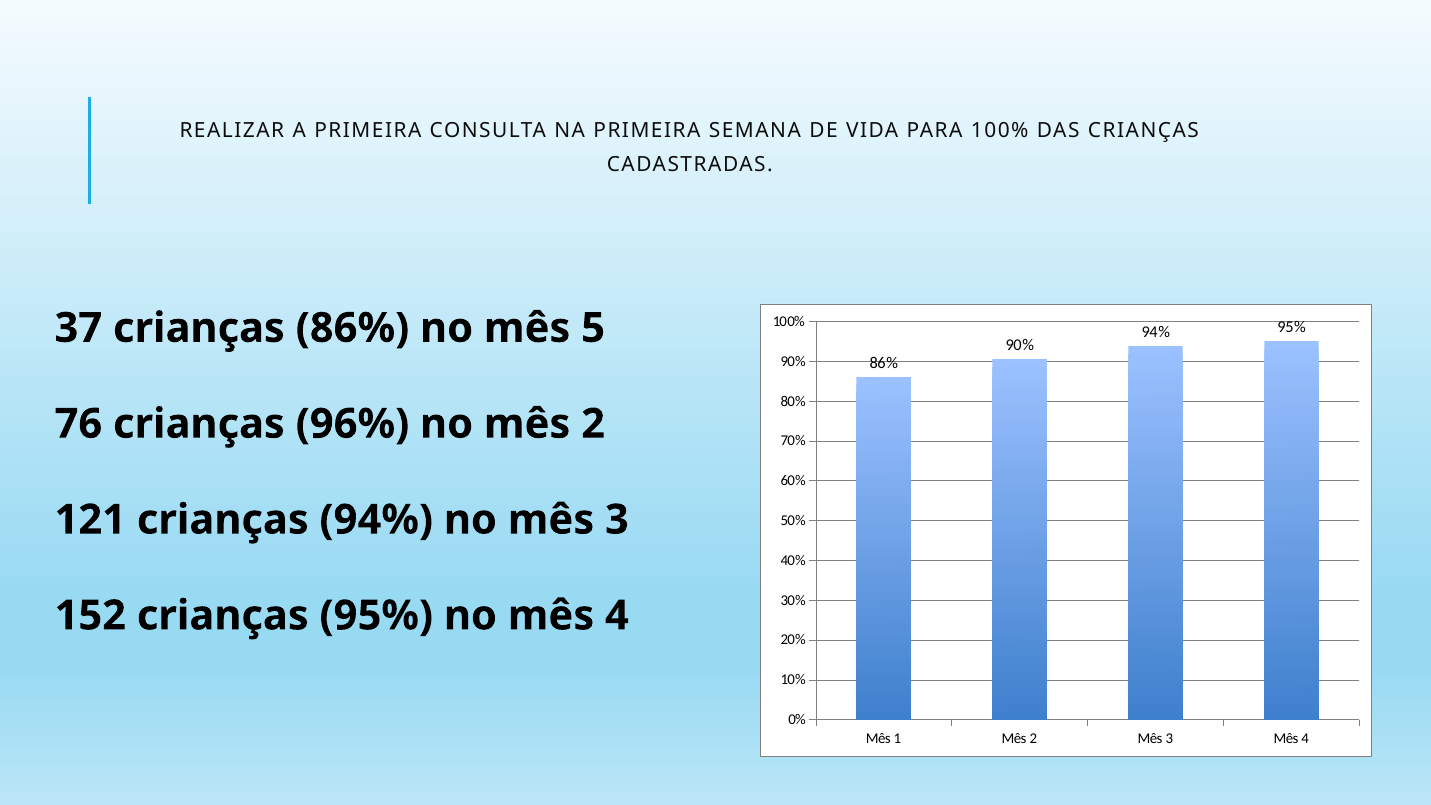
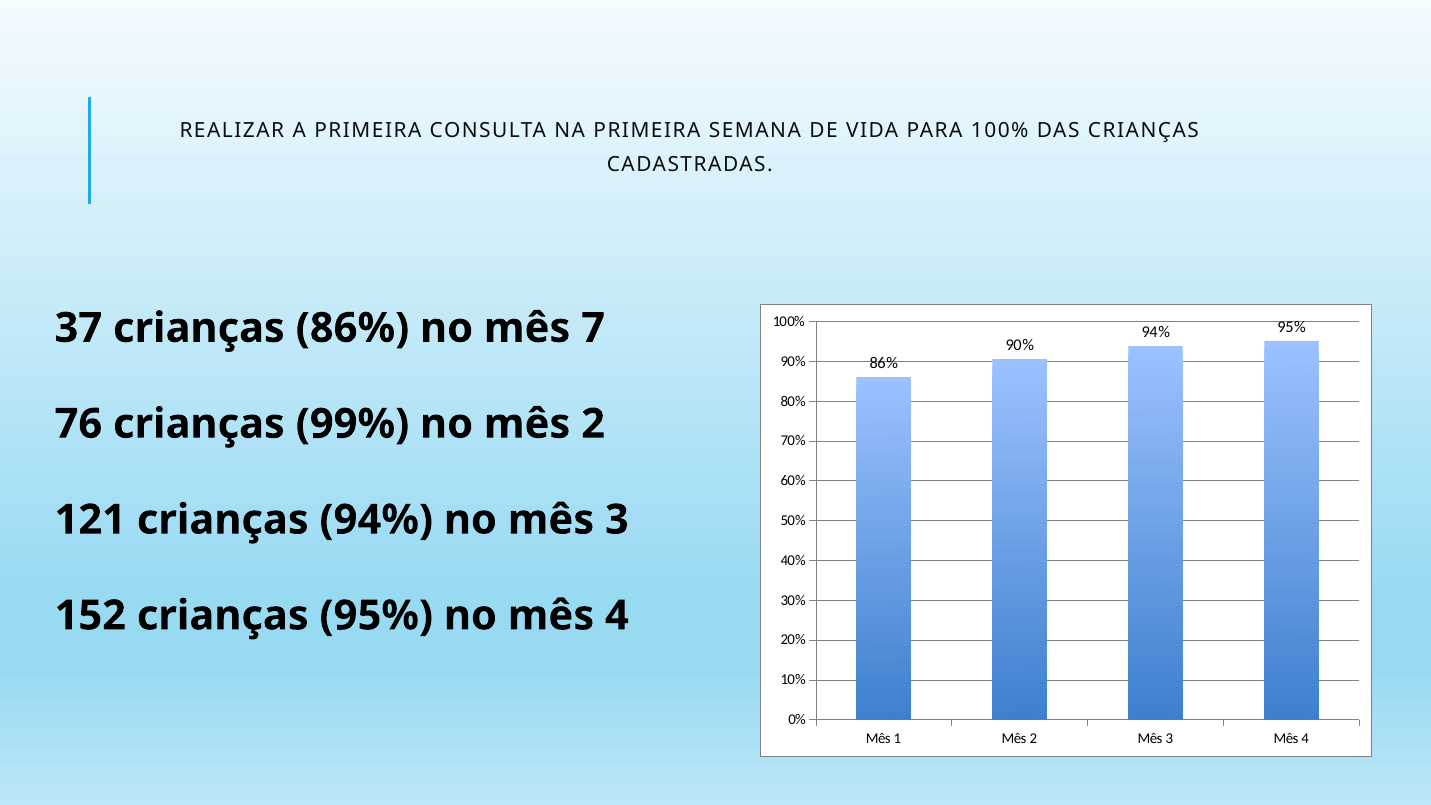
5: 5 -> 7
96%: 96% -> 99%
